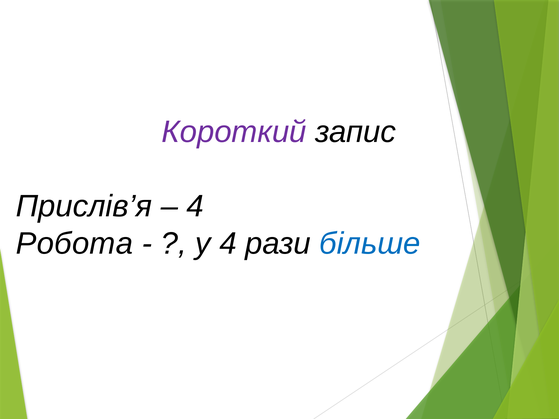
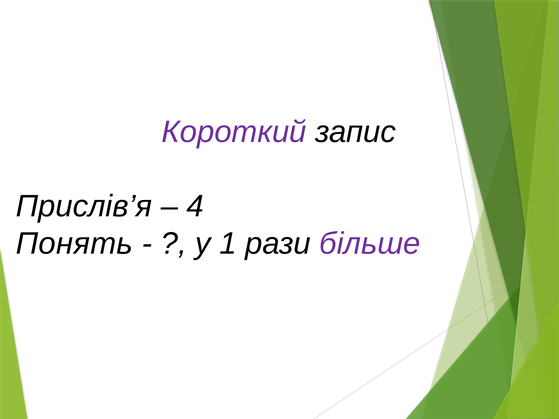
Робота: Робота -> Понять
у 4: 4 -> 1
більше colour: blue -> purple
